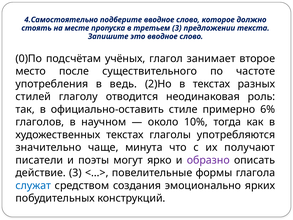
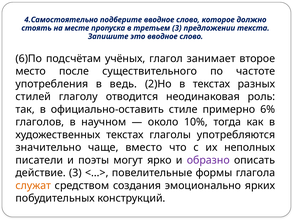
0)По: 0)По -> 6)По
минута: минута -> вместо
получают: получают -> неполных
служат colour: blue -> orange
